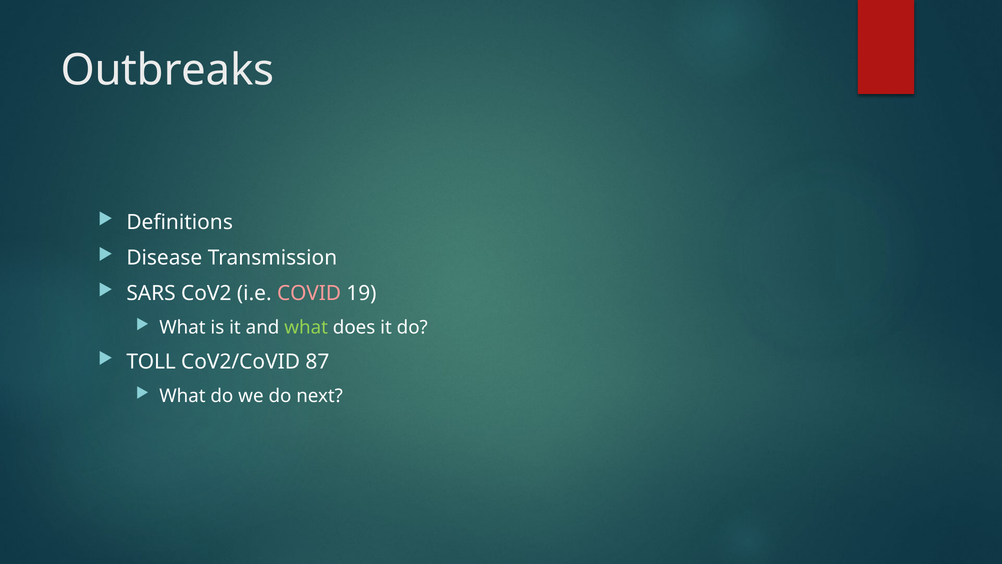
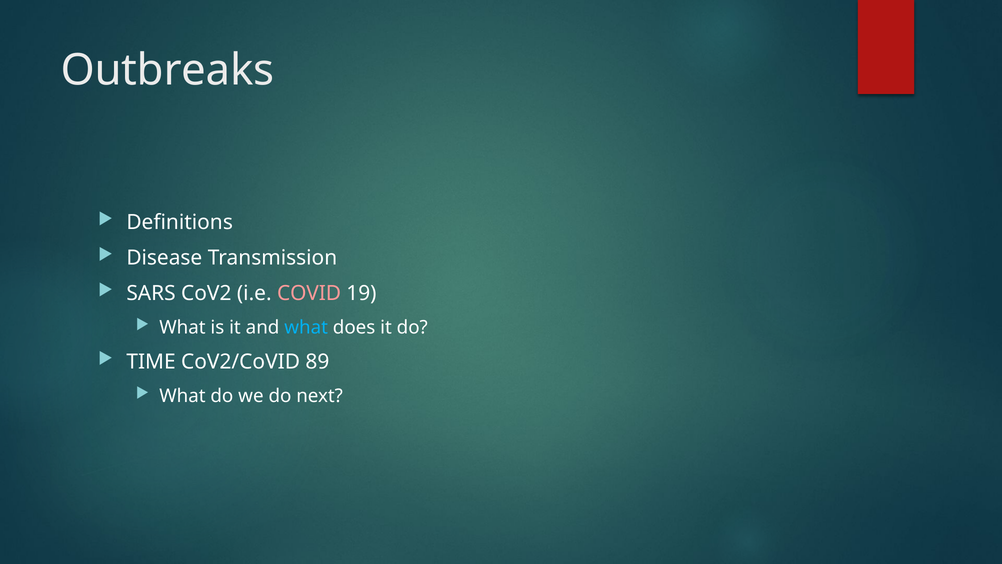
what at (306, 327) colour: light green -> light blue
TOLL: TOLL -> TIME
87: 87 -> 89
